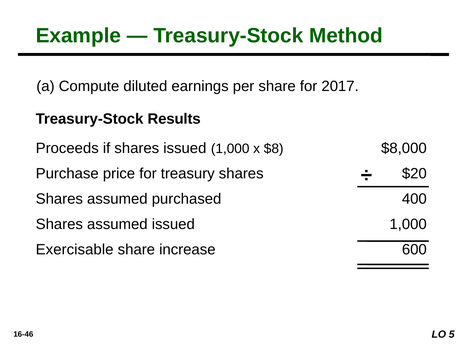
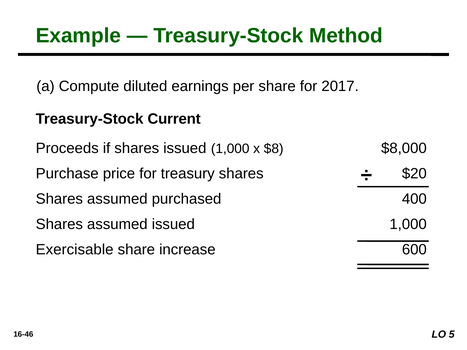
Results: Results -> Current
